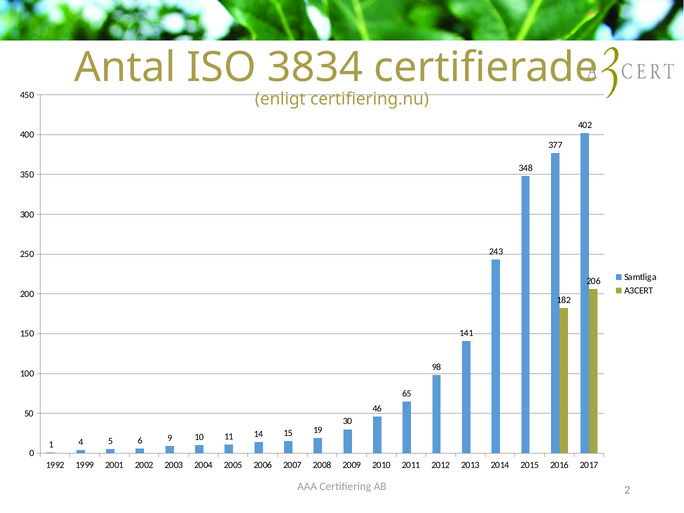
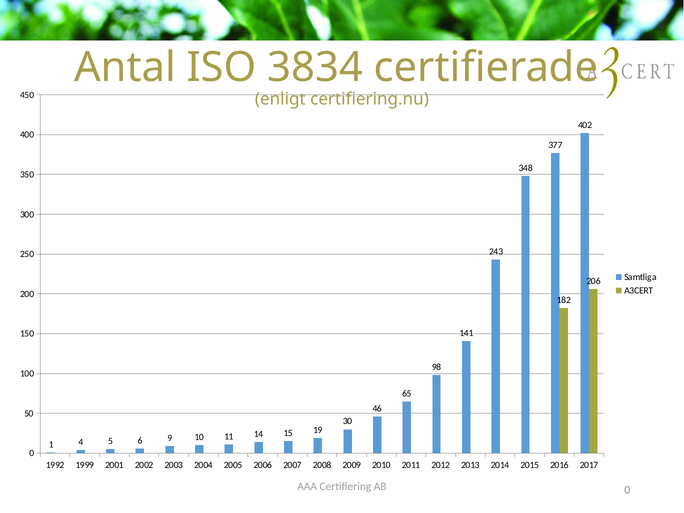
2 at (627, 490): 2 -> 0
